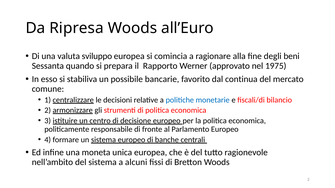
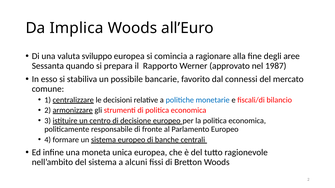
Ripresa: Ripresa -> Implica
beni: beni -> aree
1975: 1975 -> 1987
continua: continua -> connessi
